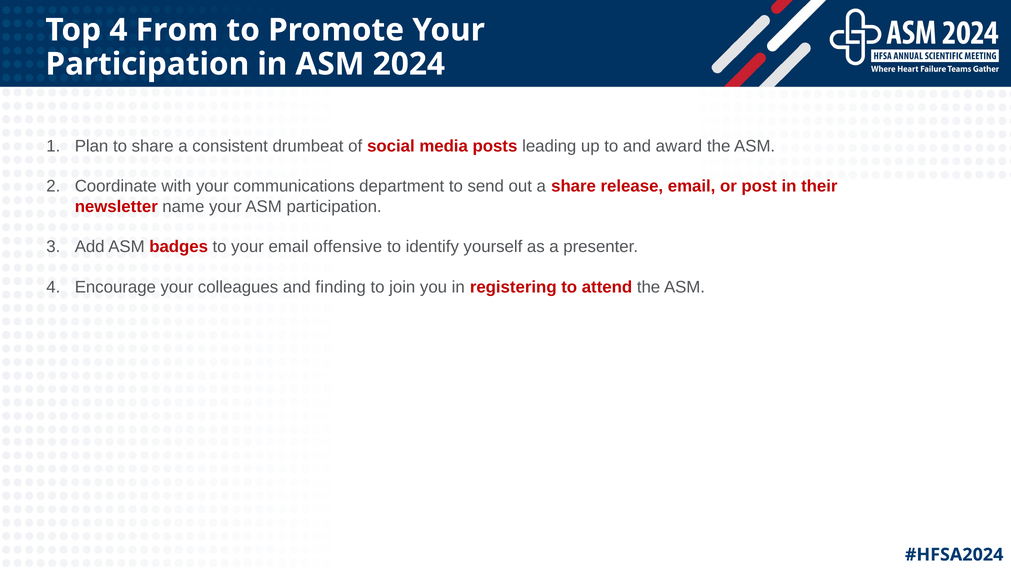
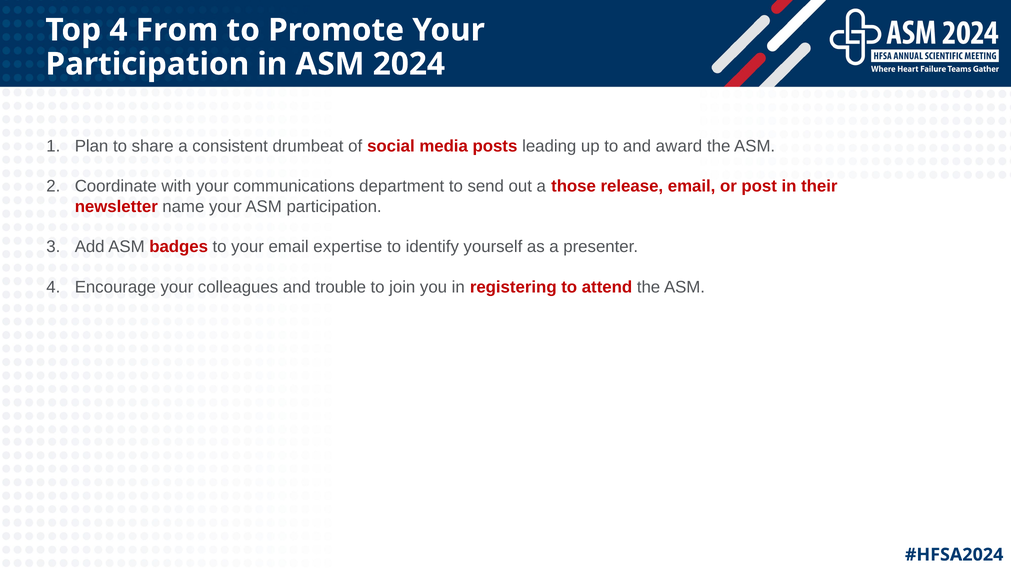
a share: share -> those
offensive: offensive -> expertise
finding: finding -> trouble
